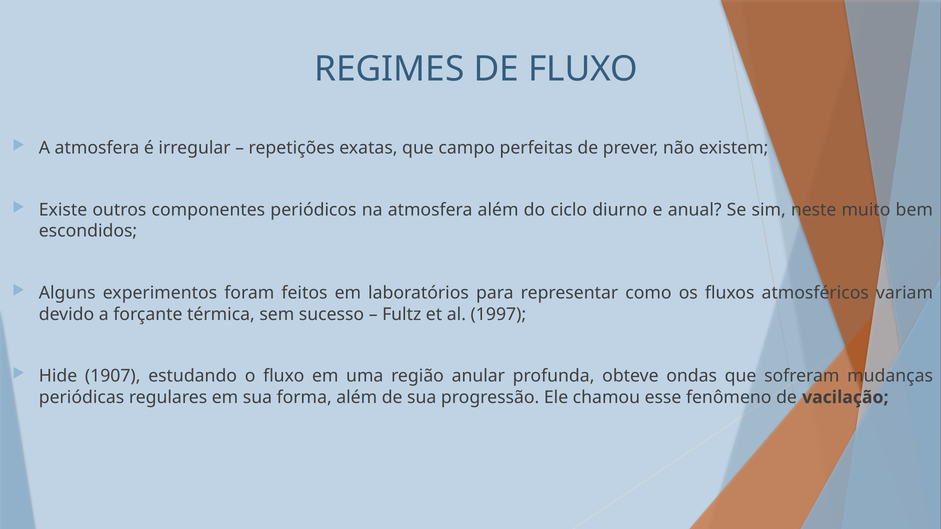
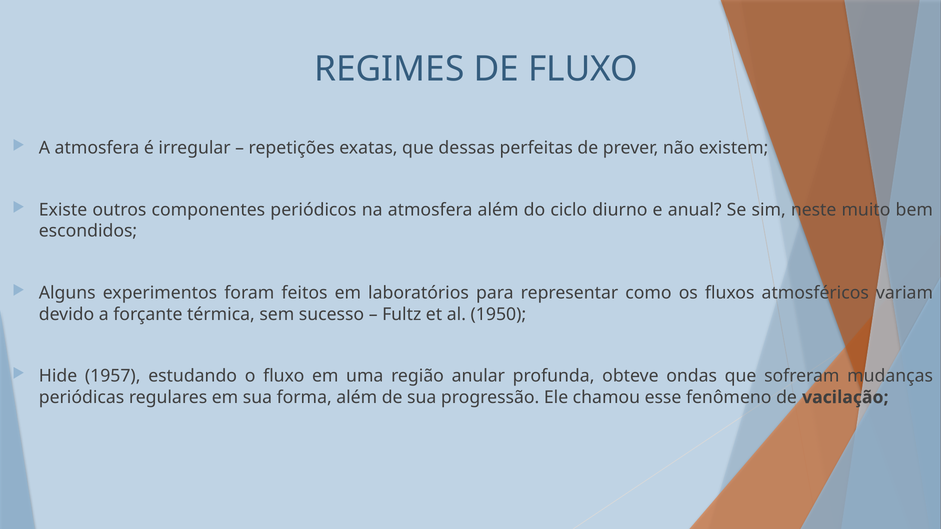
campo: campo -> dessas
1997: 1997 -> 1950
1907: 1907 -> 1957
